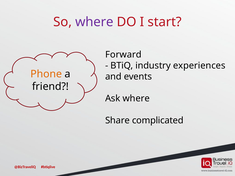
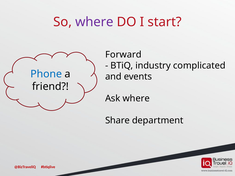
experiences: experiences -> complicated
Phone colour: orange -> blue
complicated: complicated -> department
